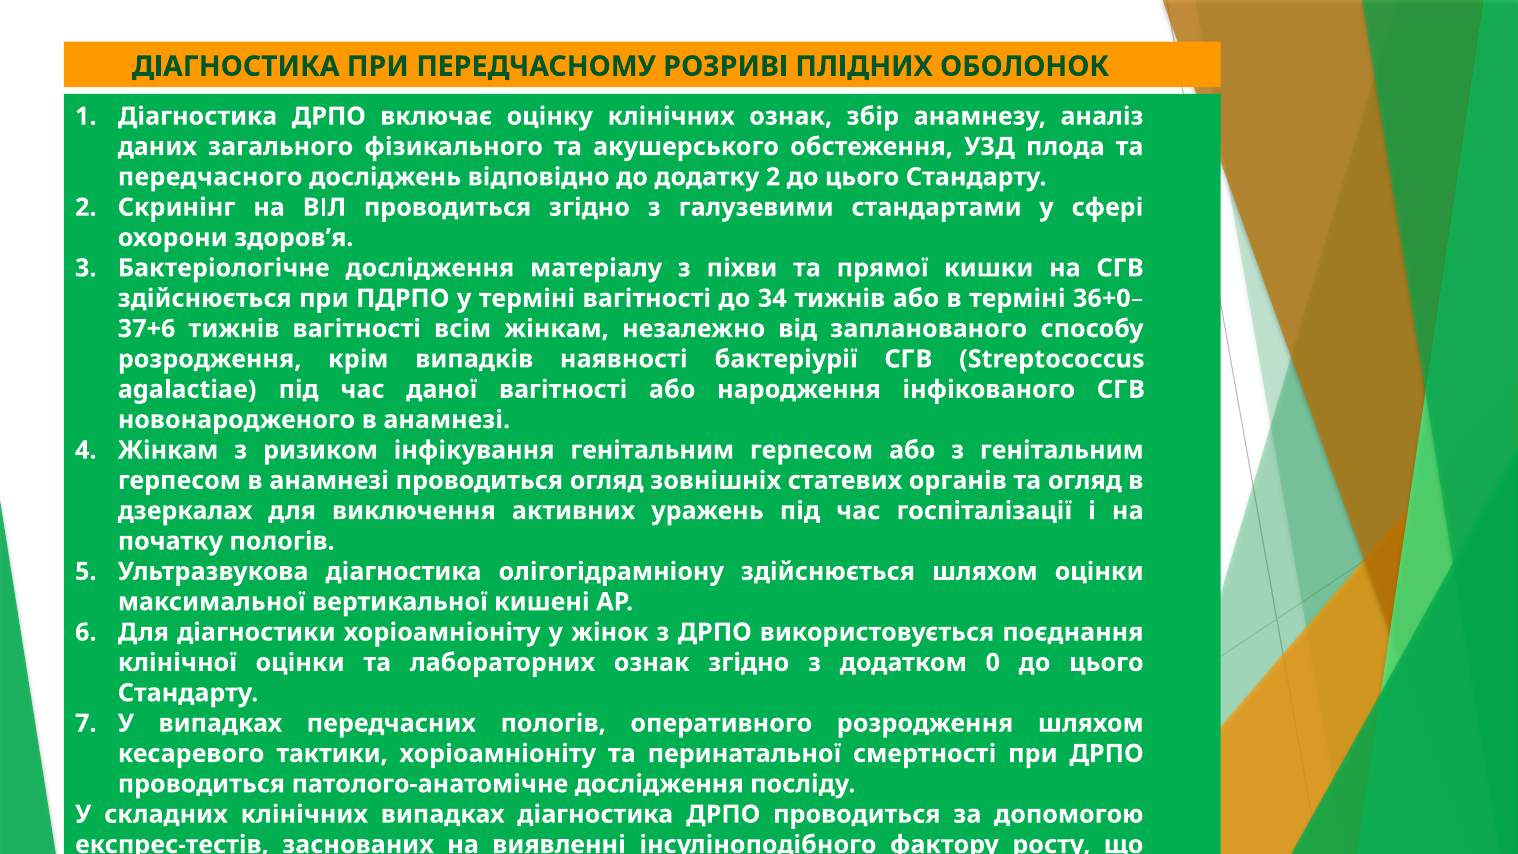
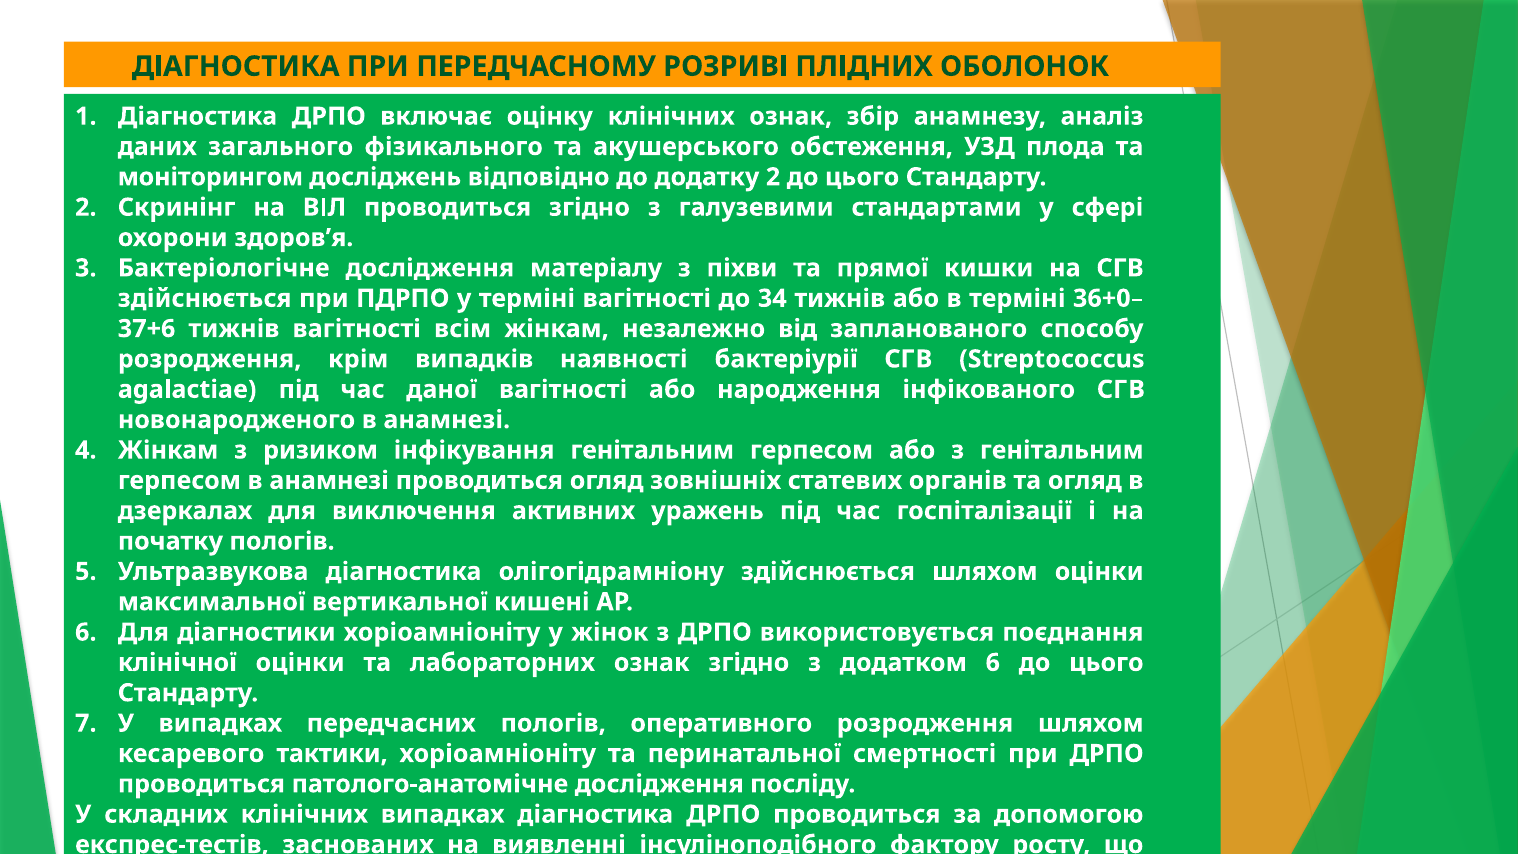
передчасного: передчасного -> моніторингом
додатком 0: 0 -> 6
